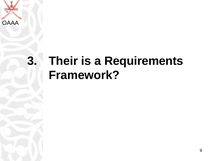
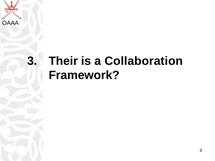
Requirements: Requirements -> Collaboration
